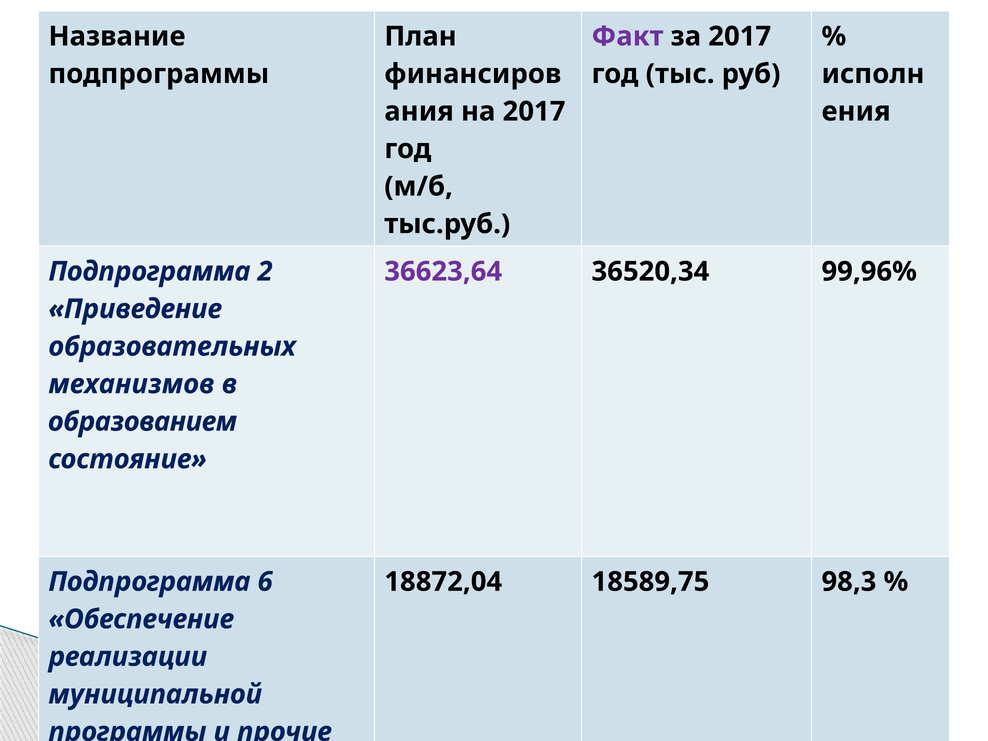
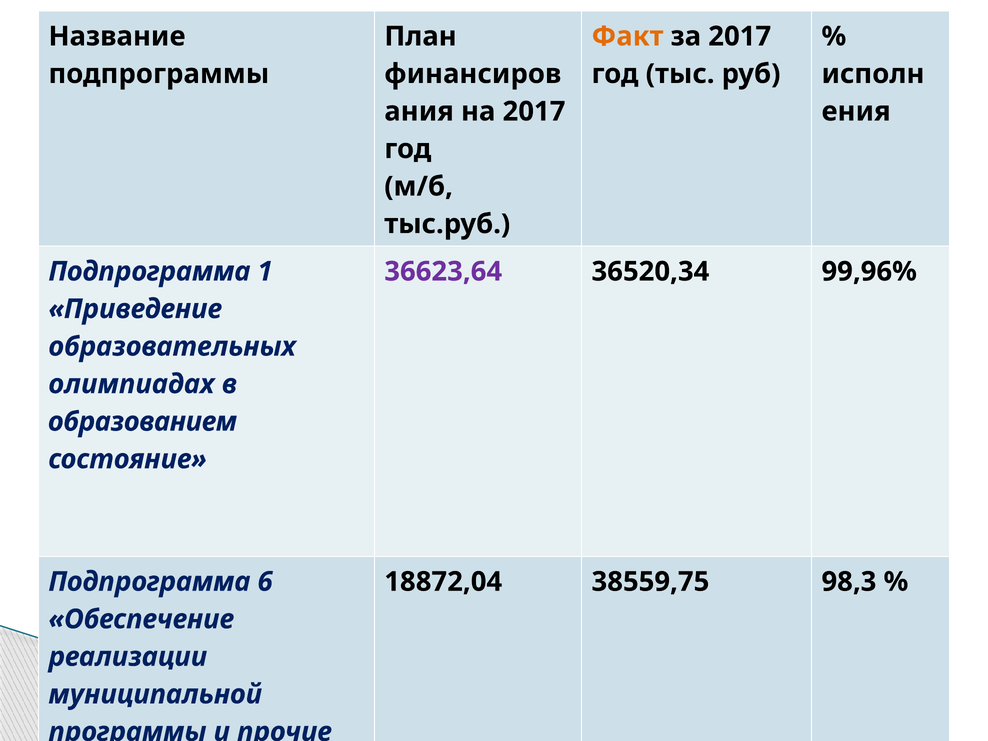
Факт colour: purple -> orange
2: 2 -> 1
механизмов: механизмов -> олимпиадах
18589,75: 18589,75 -> 38559,75
